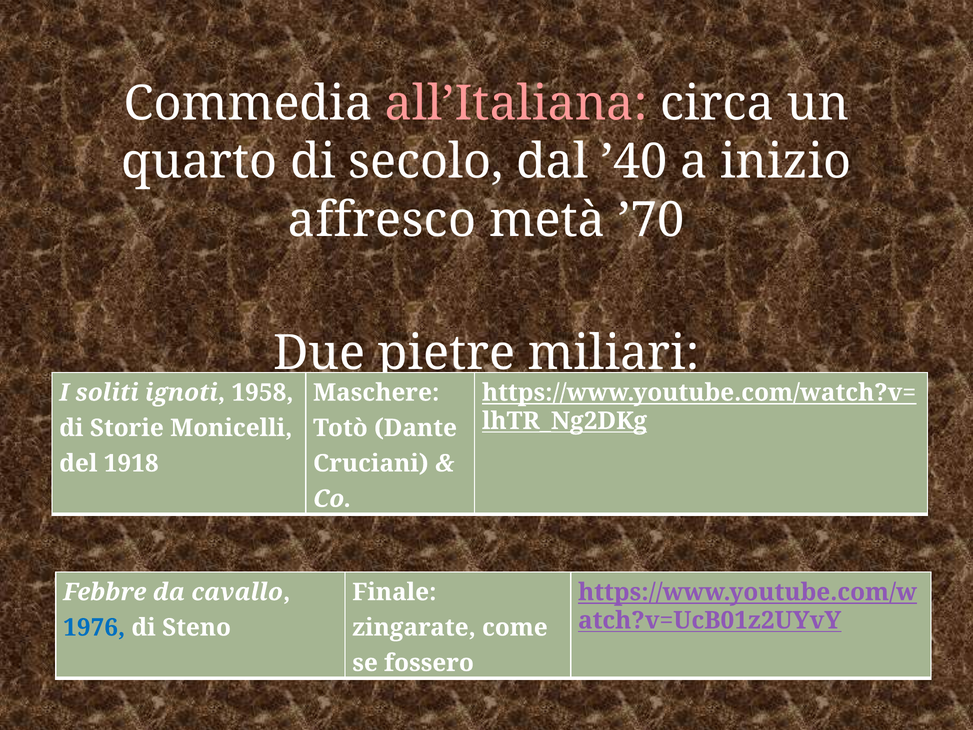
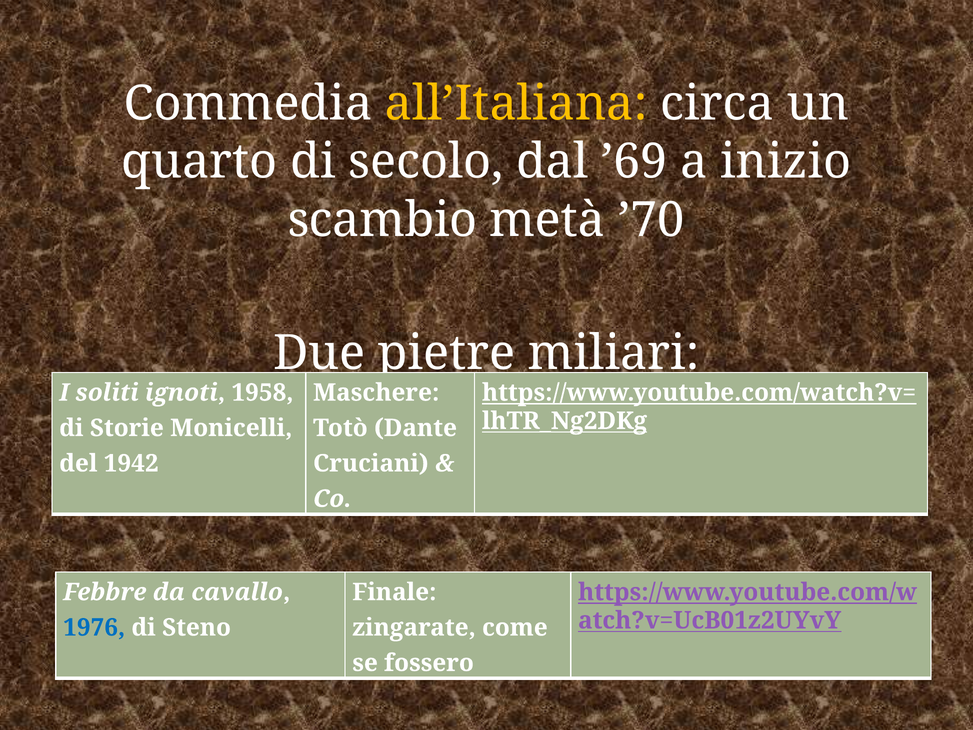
all’Italiana colour: pink -> yellow
’40: ’40 -> ’69
affresco: affresco -> scambio
1918: 1918 -> 1942
